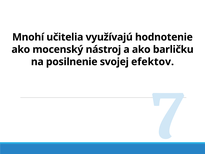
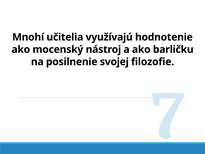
efektov: efektov -> filozofie
